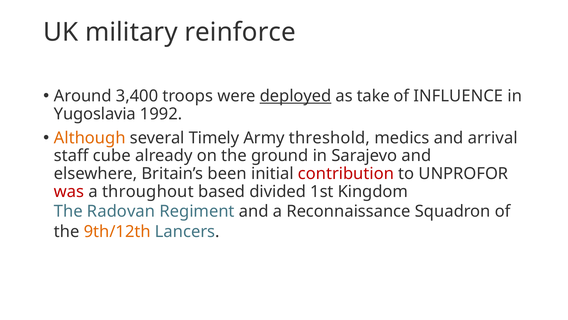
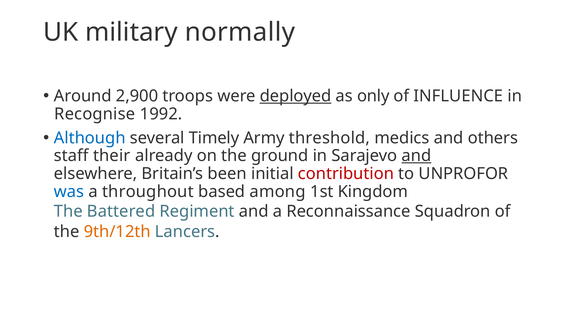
reinforce: reinforce -> normally
3,400: 3,400 -> 2,900
take: take -> only
Yugoslavia: Yugoslavia -> Recognise
Although colour: orange -> blue
arrival: arrival -> others
cube: cube -> their
and at (416, 156) underline: none -> present
was colour: red -> blue
divided: divided -> among
Radovan: Radovan -> Battered
